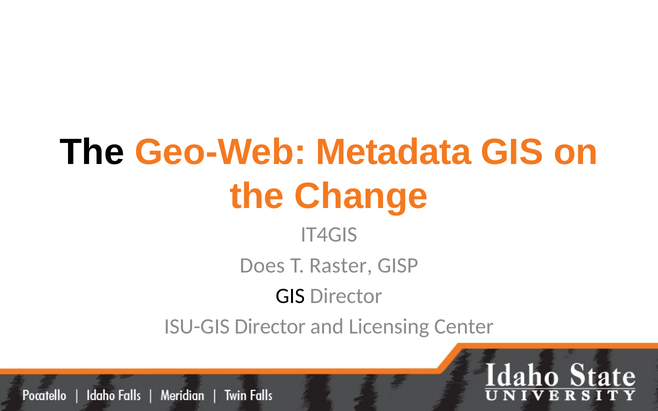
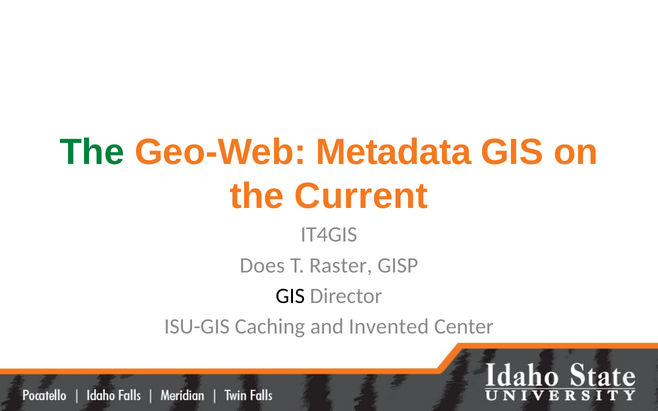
The at (92, 152) colour: black -> green
Change: Change -> Current
ISU-GIS Director: Director -> Caching
Licensing: Licensing -> Invented
